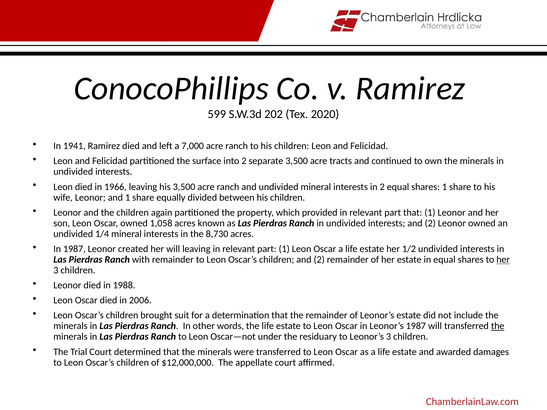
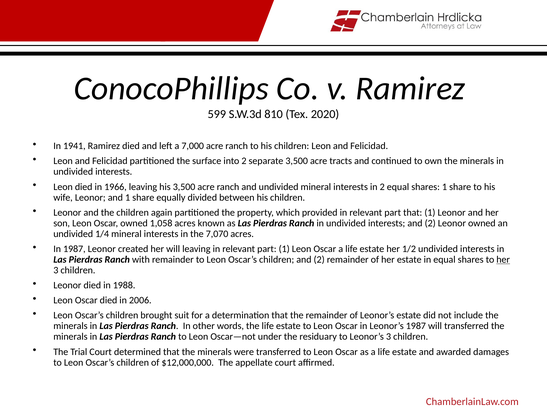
202: 202 -> 810
8,730: 8,730 -> 7,070
the at (498, 326) underline: present -> none
